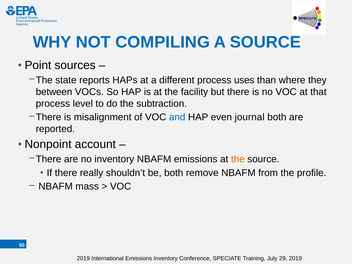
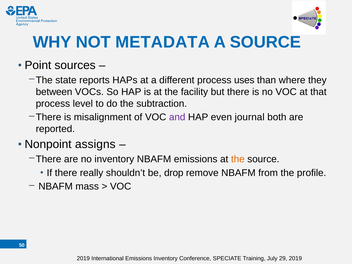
COMPILING: COMPILING -> METADATA
and colour: blue -> purple
account: account -> assigns
be both: both -> drop
